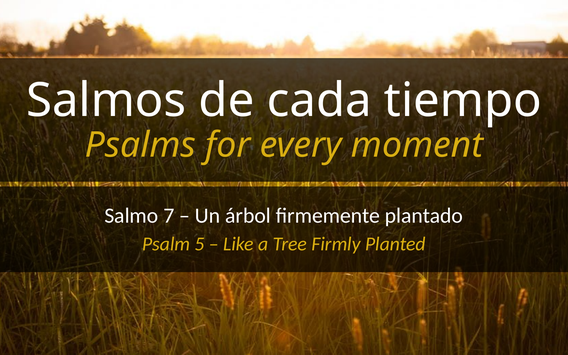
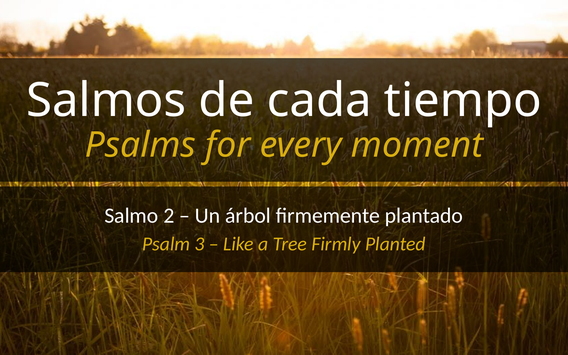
7: 7 -> 2
5: 5 -> 3
